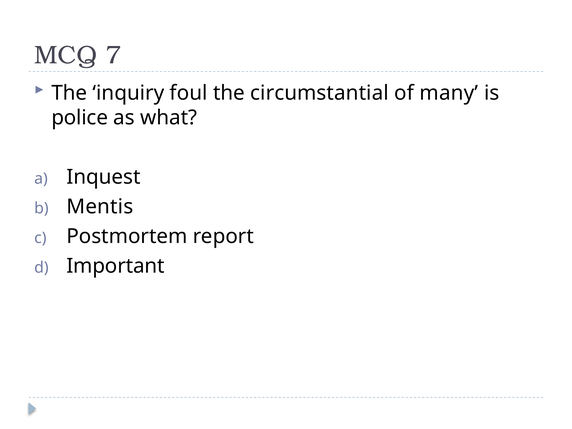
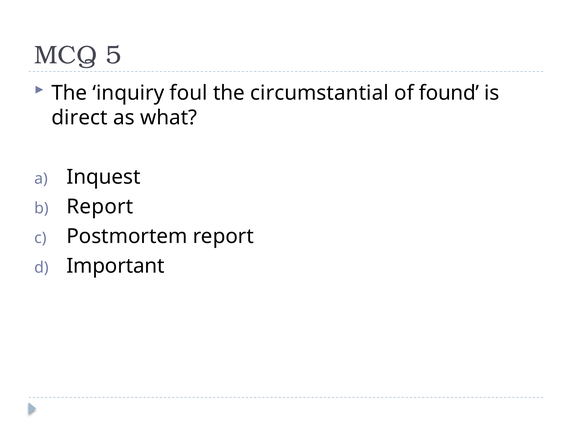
7: 7 -> 5
many: many -> found
police: police -> direct
Mentis at (100, 207): Mentis -> Report
